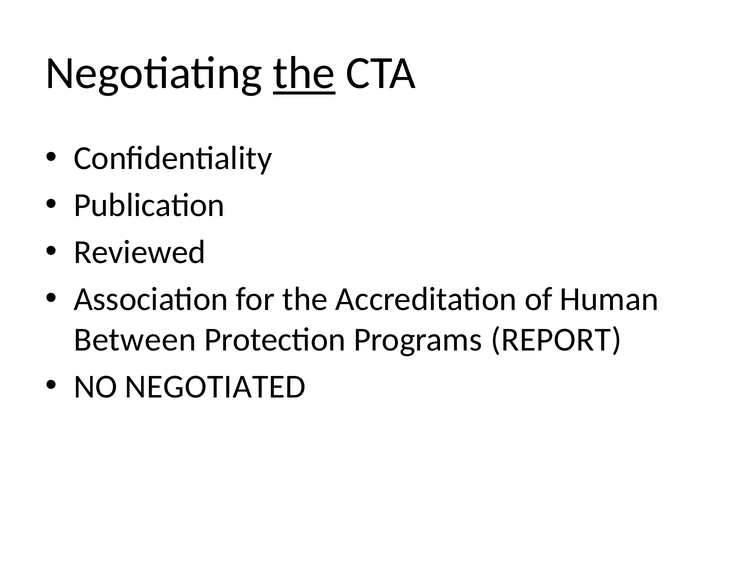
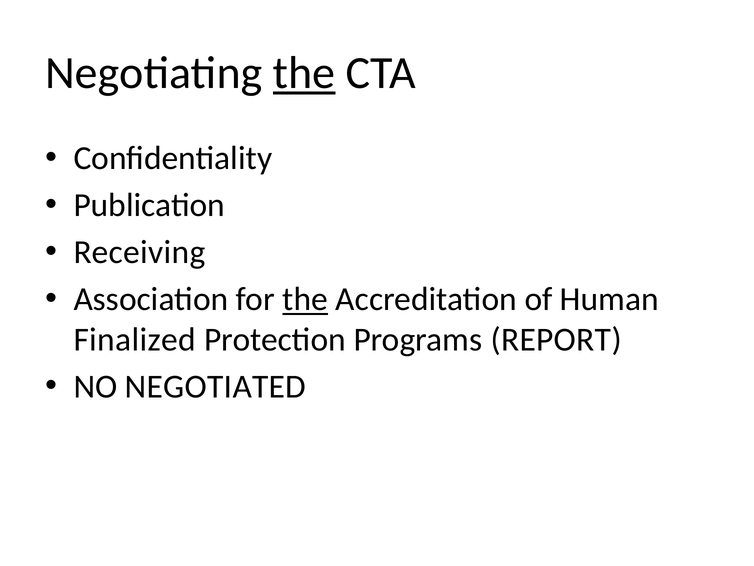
Reviewed: Reviewed -> Receiving
the at (305, 299) underline: none -> present
Between: Between -> Finalized
